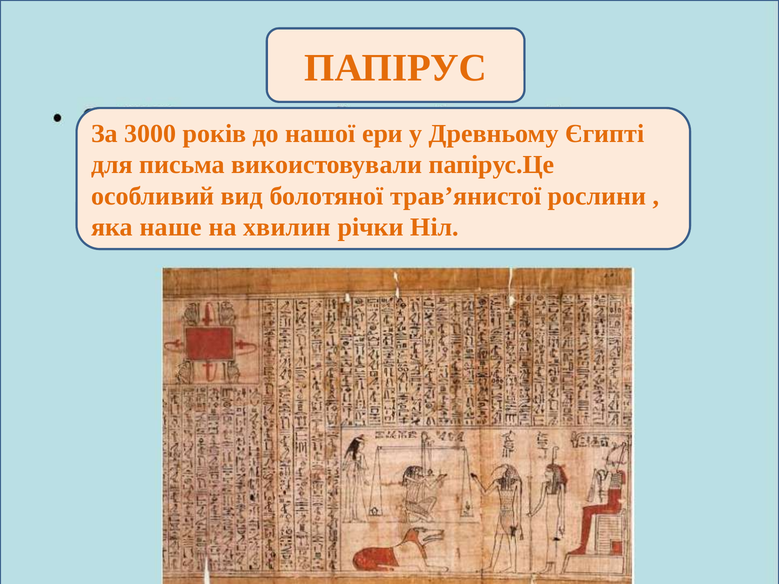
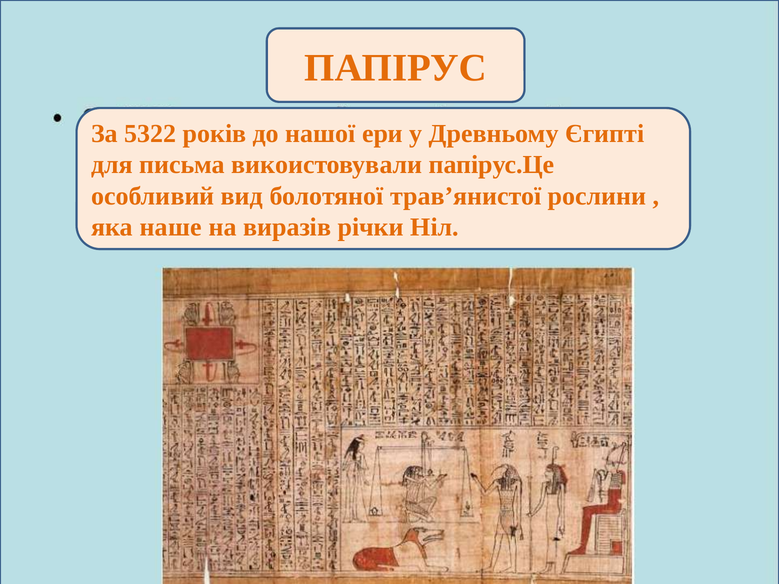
3000: 3000 -> 5322
хвилин: хвилин -> виразів
